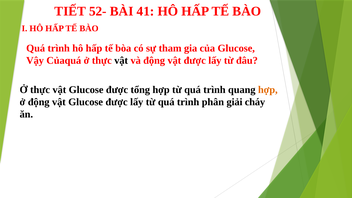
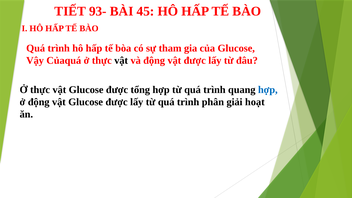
52-: 52- -> 93-
41: 41 -> 45
hợp at (268, 90) colour: orange -> blue
cháy: cháy -> hoạt
